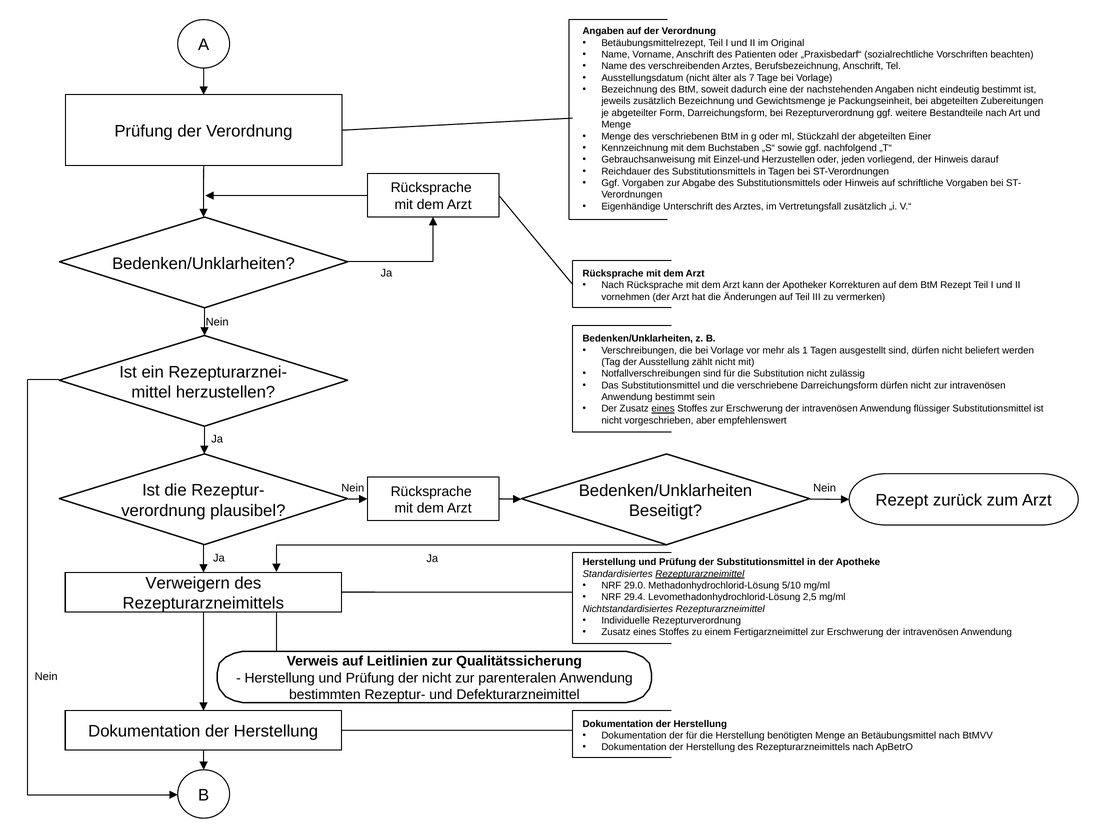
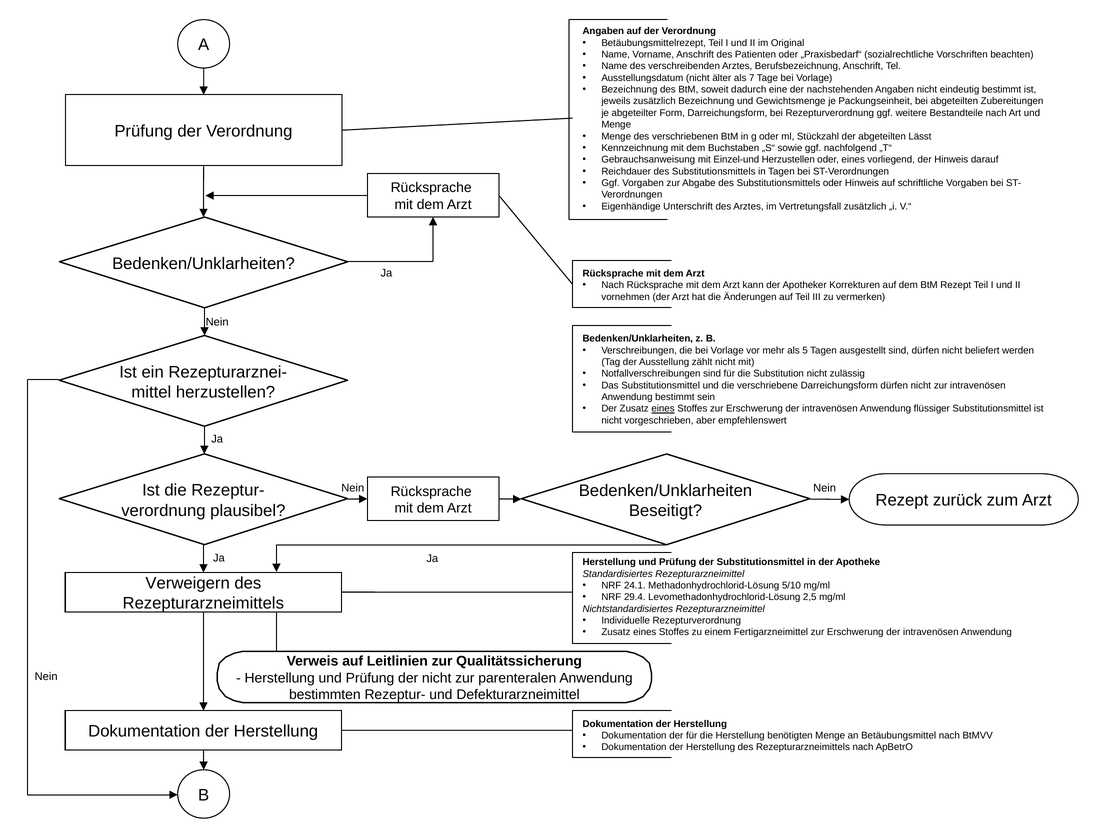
Einer: Einer -> Lässt
oder jeden: jeden -> eines
1: 1 -> 5
Rezepturarzneimittel at (700, 574) underline: present -> none
29.0: 29.0 -> 24.1
